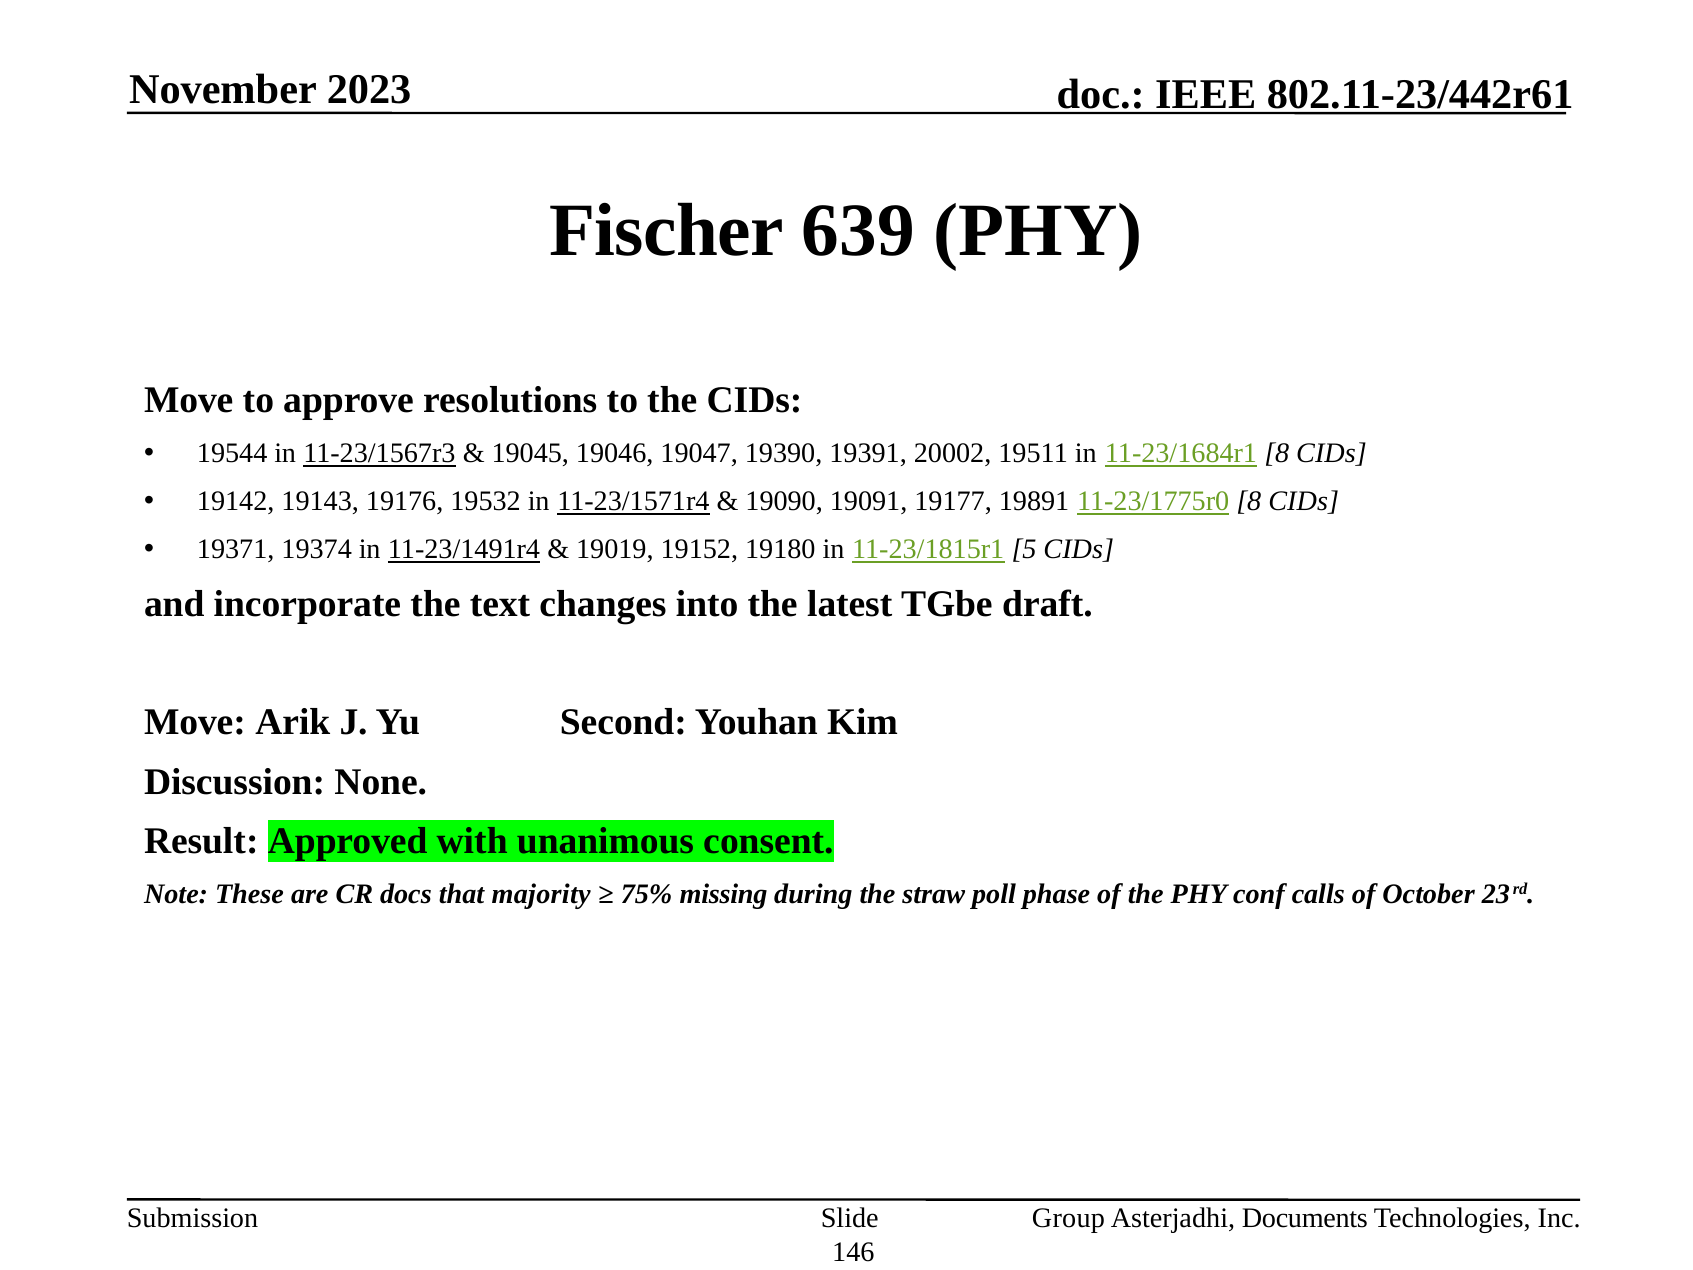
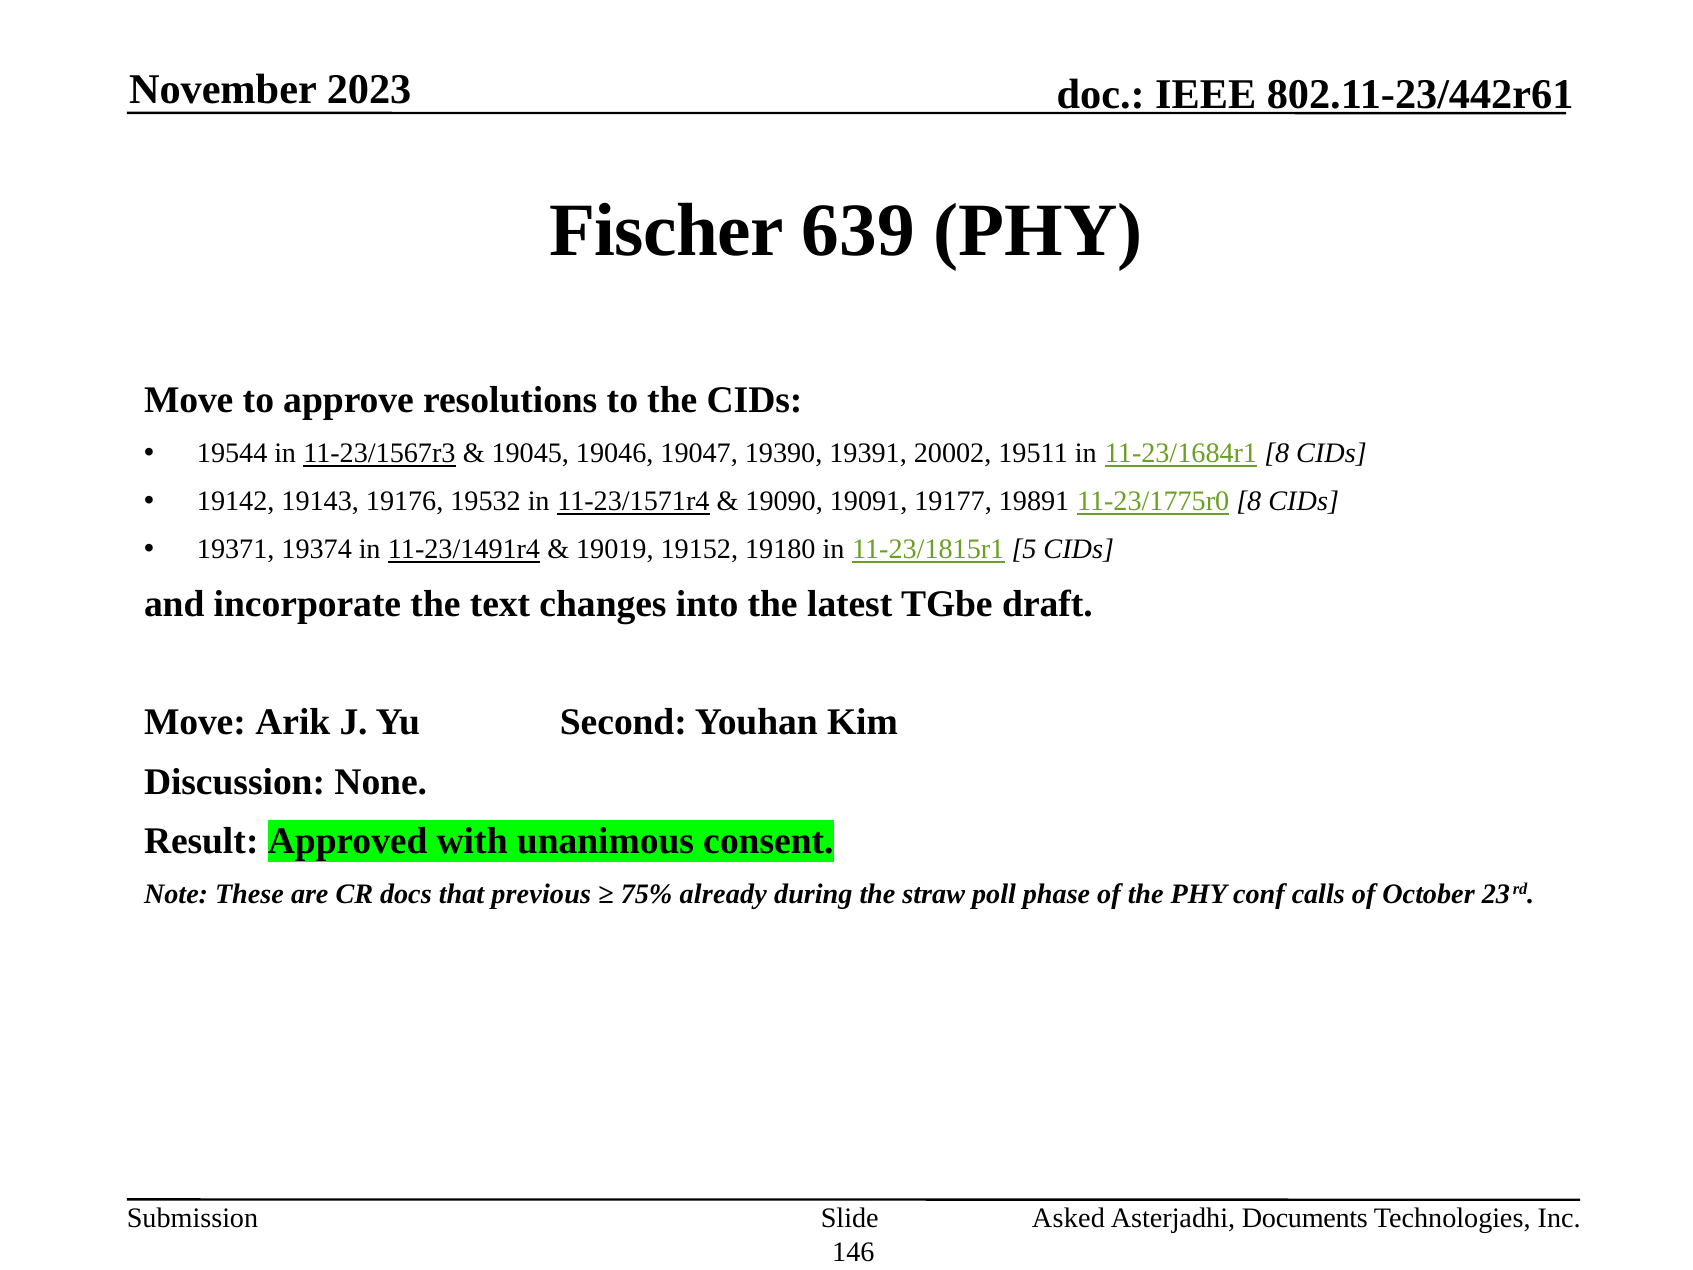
majority: majority -> previous
missing: missing -> already
Group: Group -> Asked
